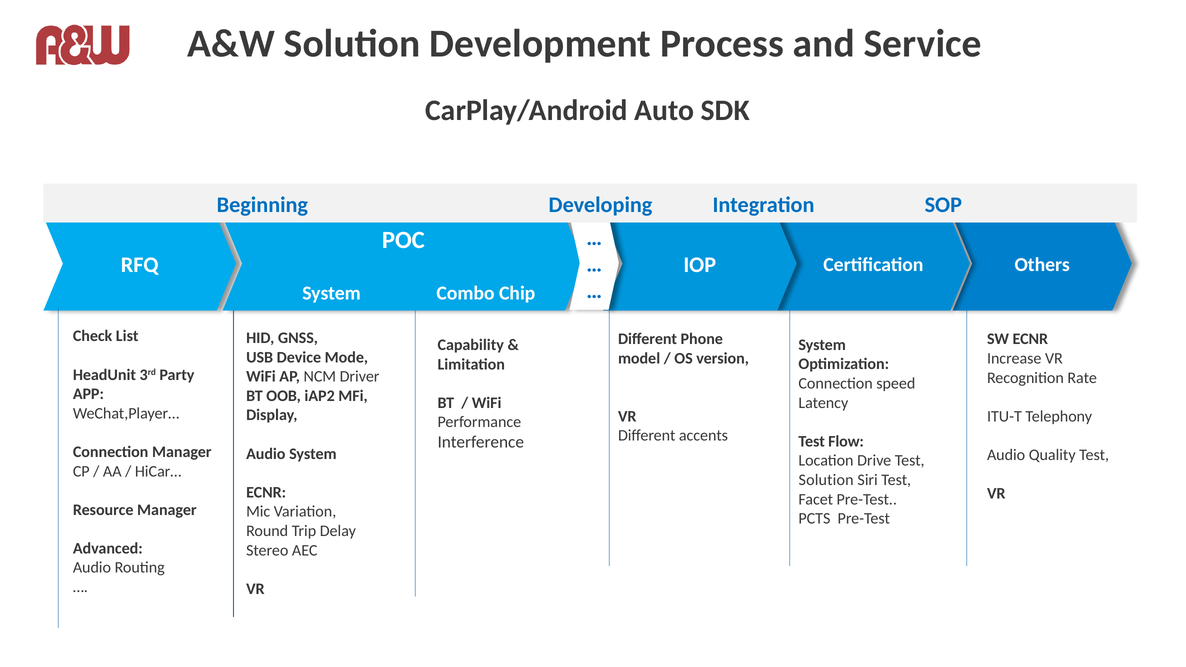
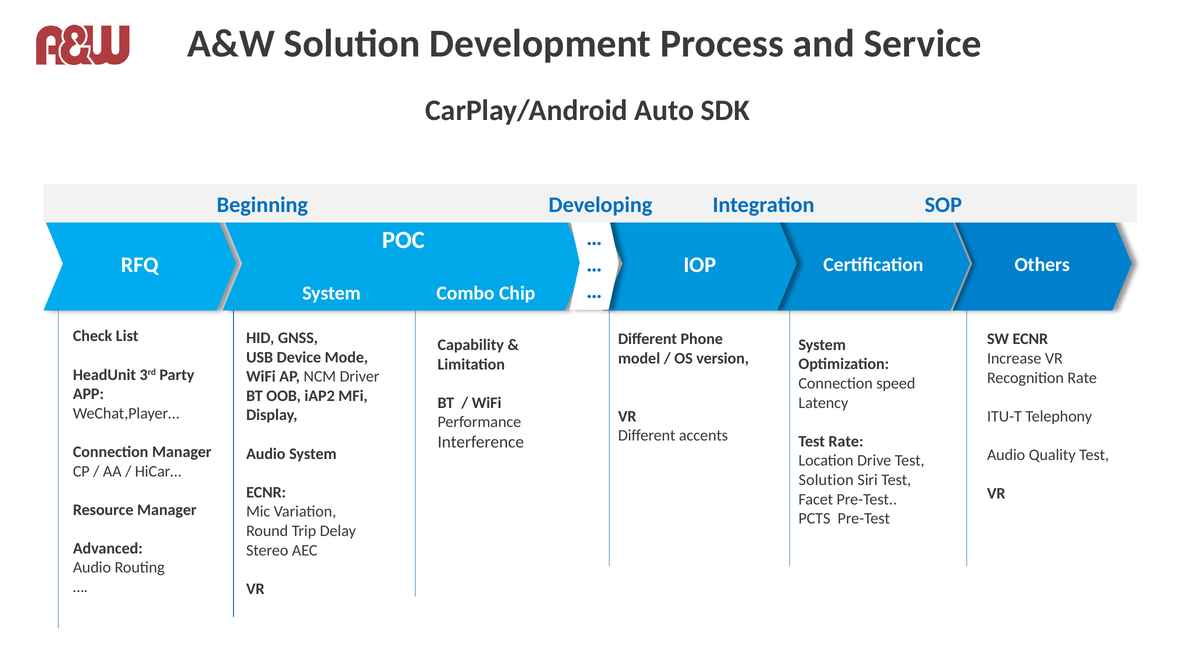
Test Flow: Flow -> Rate
